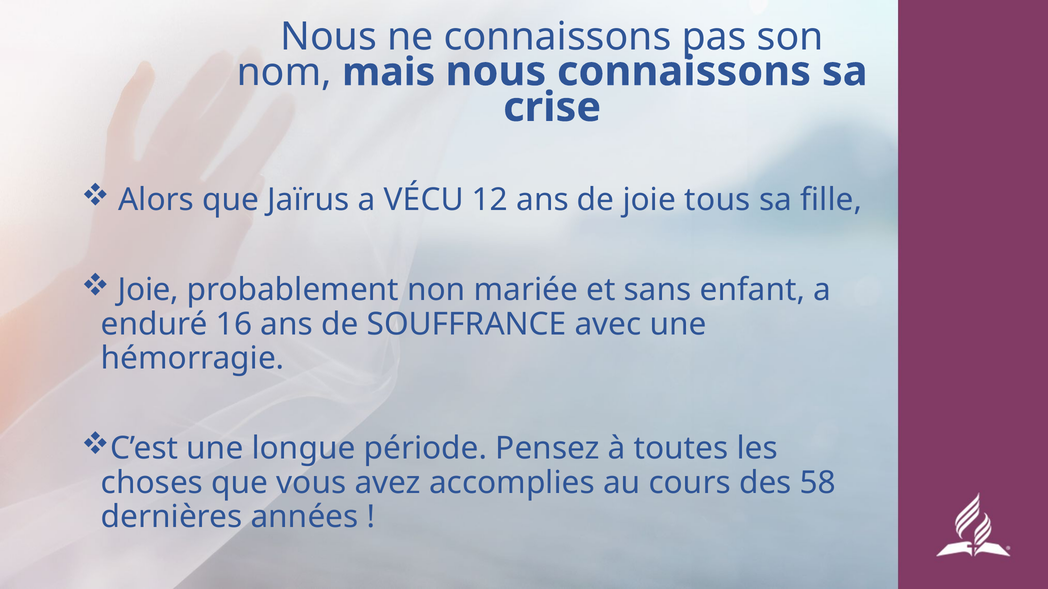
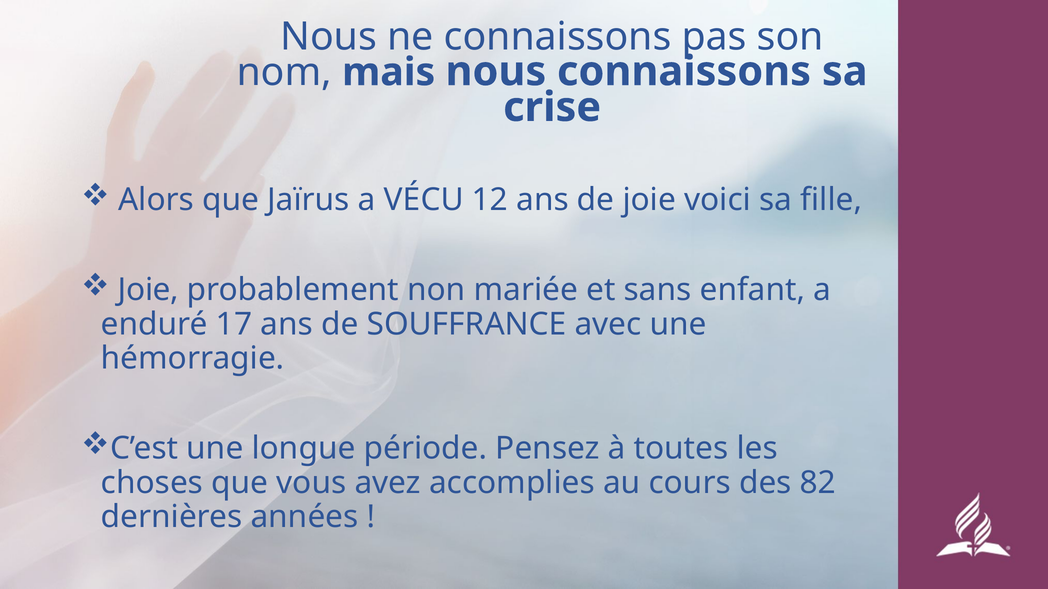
tous: tous -> voici
16: 16 -> 17
58: 58 -> 82
